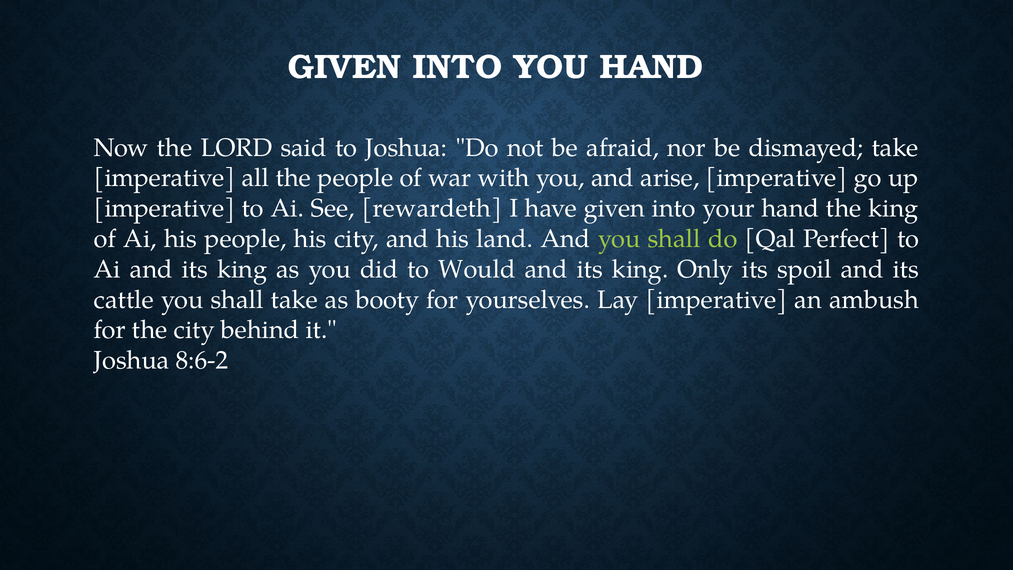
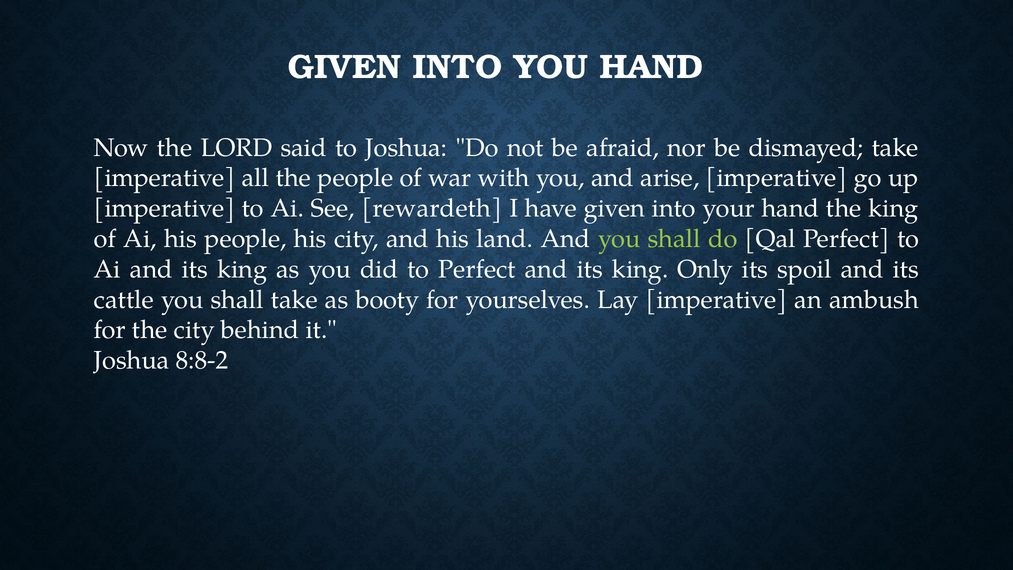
to Would: Would -> Perfect
8:6-2: 8:6-2 -> 8:8-2
